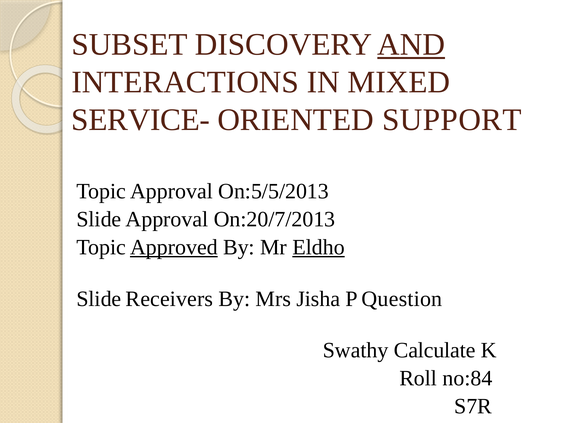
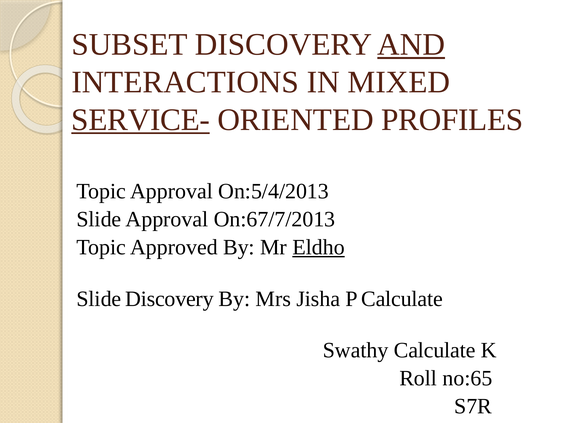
SERVICE- underline: none -> present
SUPPORT: SUPPORT -> PROFILES
On:5/5/2013: On:5/5/2013 -> On:5/4/2013
On:20/7/2013: On:20/7/2013 -> On:67/7/2013
Approved underline: present -> none
Slide Receivers: Receivers -> Discovery
P Question: Question -> Calculate
no:84: no:84 -> no:65
